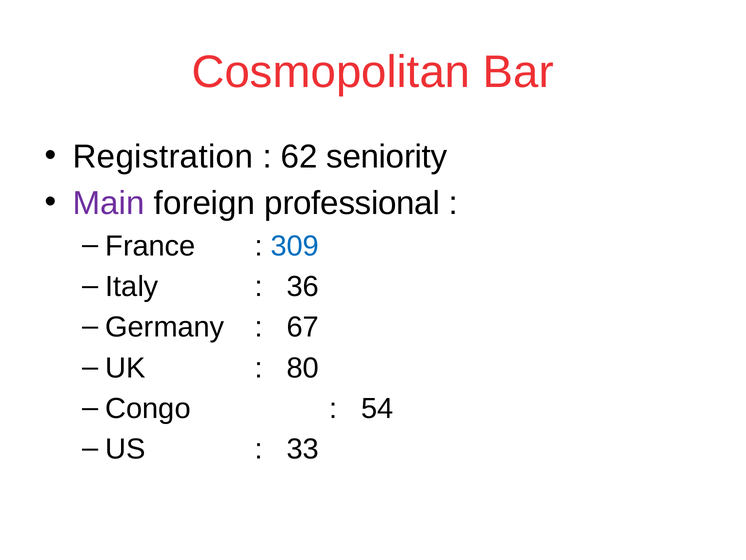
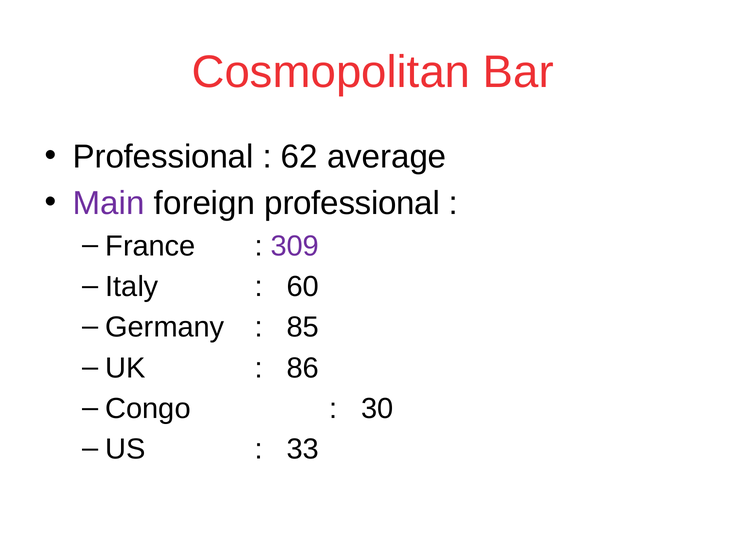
Registration at (163, 156): Registration -> Professional
seniority: seniority -> average
309 colour: blue -> purple
36: 36 -> 60
67: 67 -> 85
80: 80 -> 86
54: 54 -> 30
